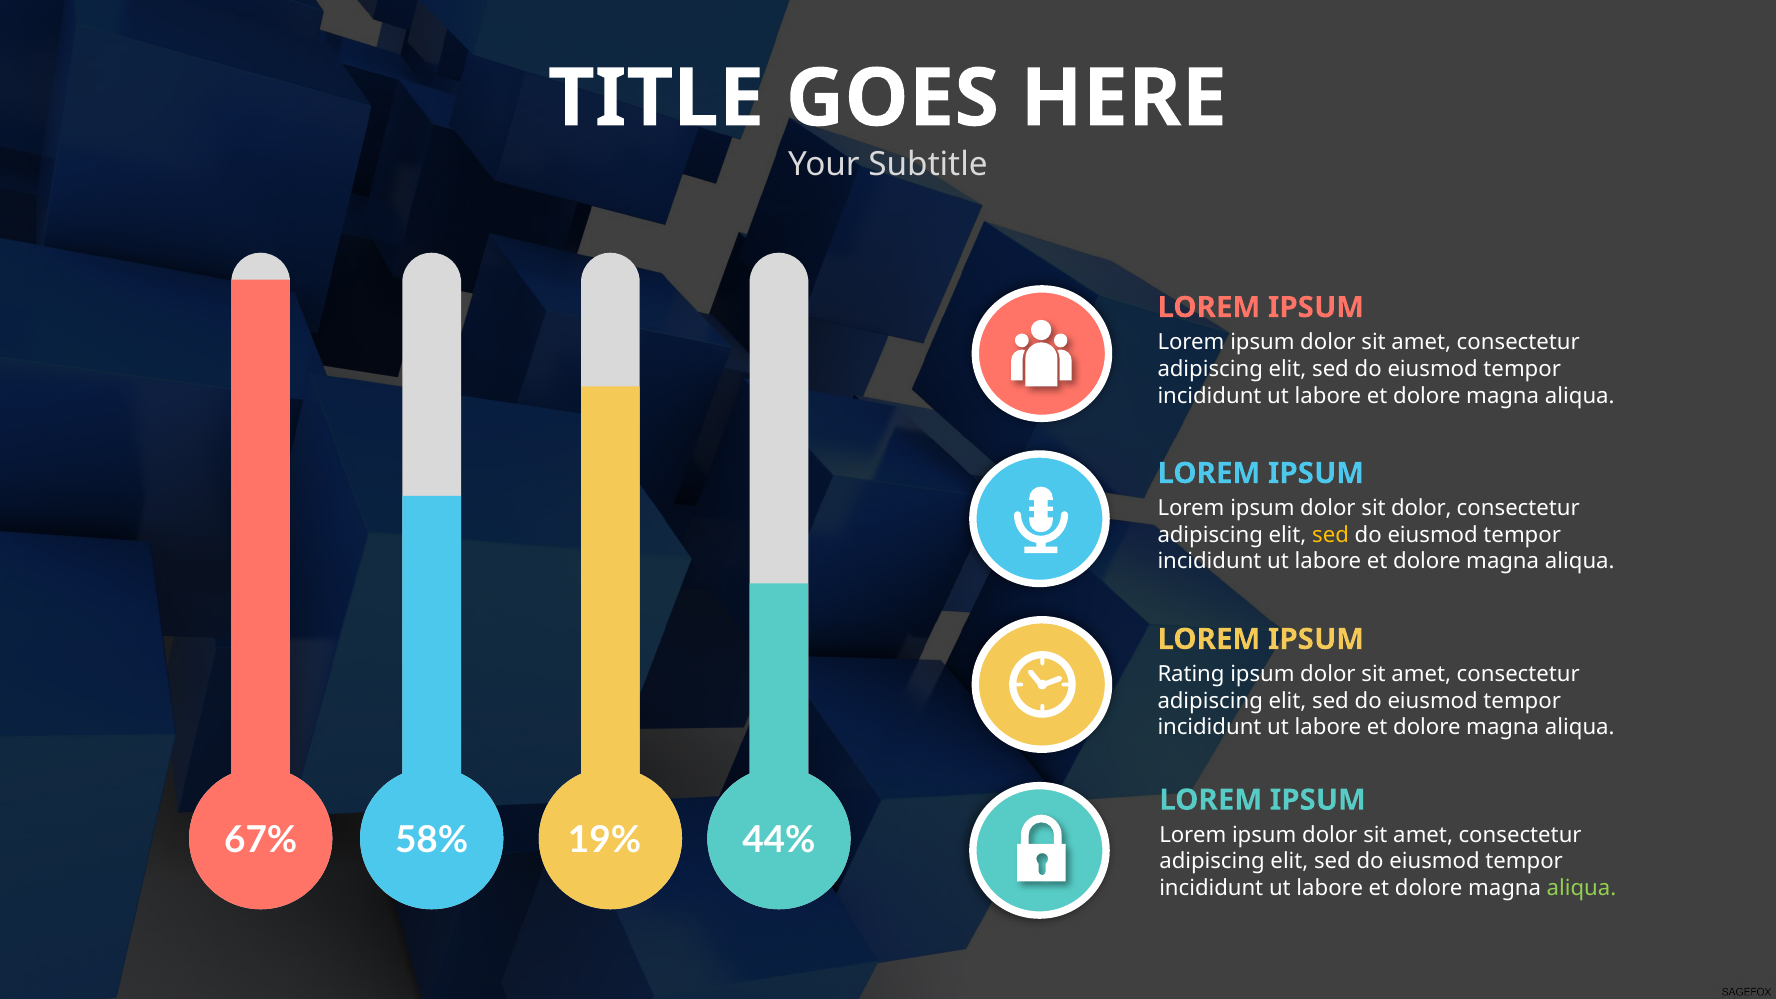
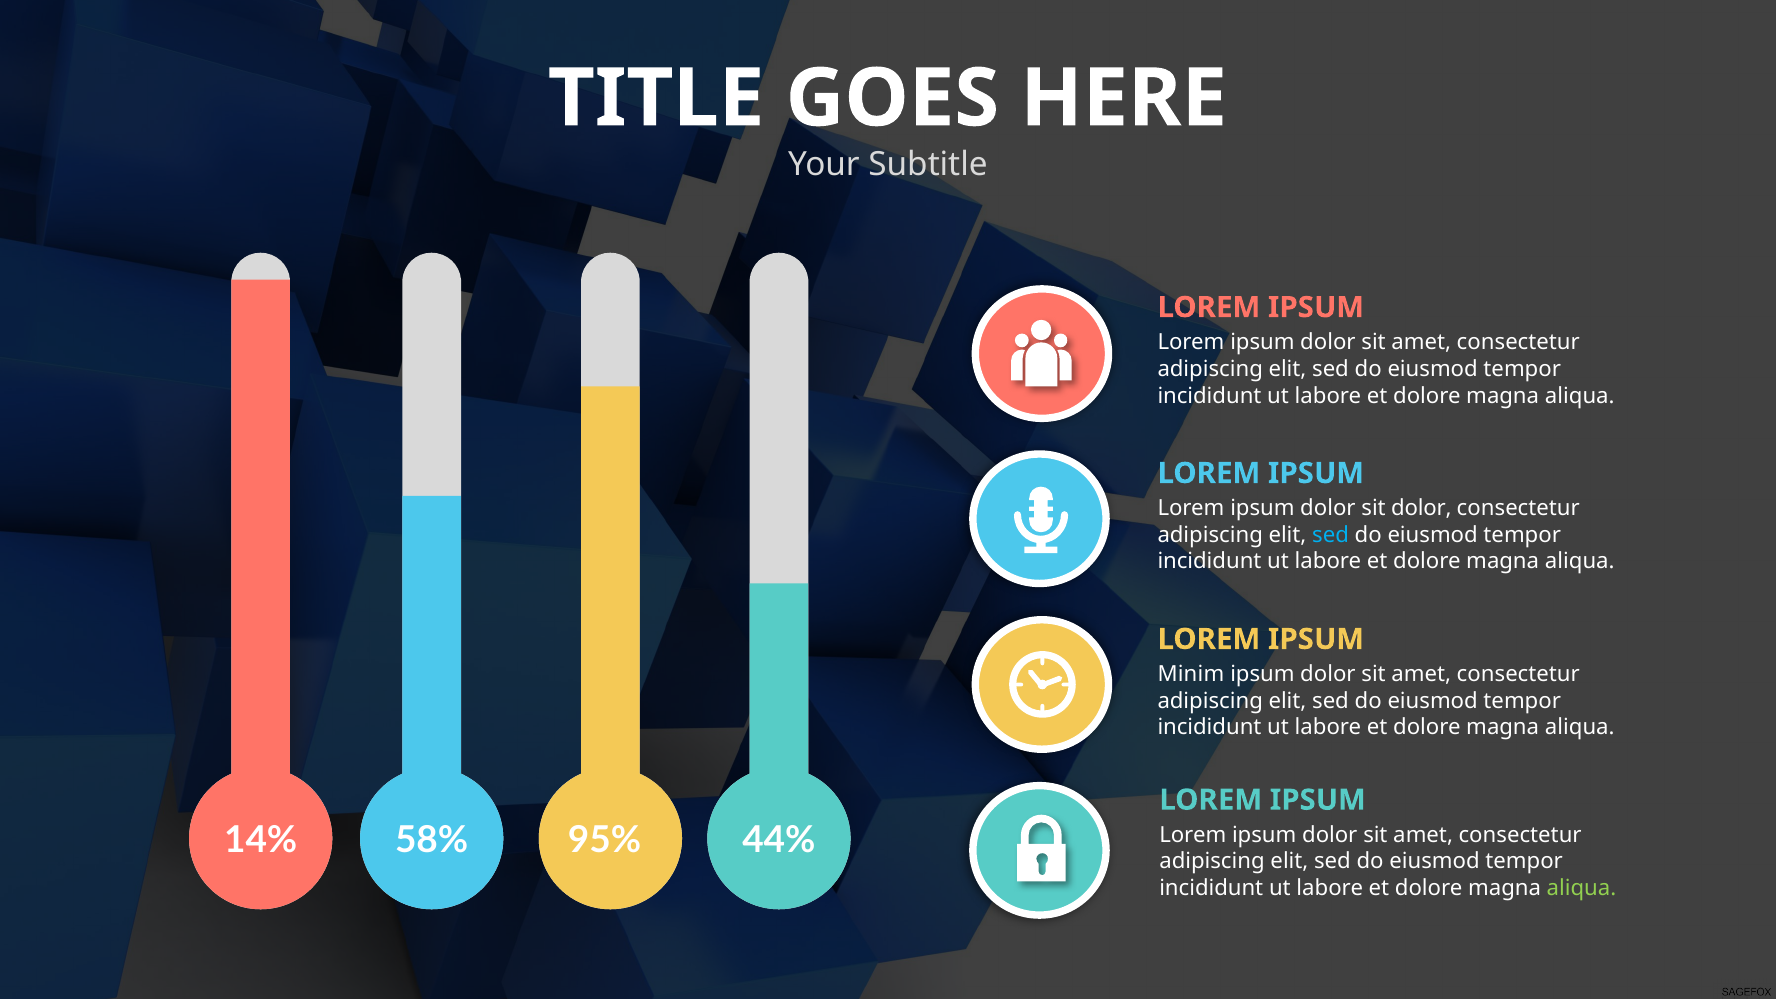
sed at (1331, 535) colour: yellow -> light blue
Rating: Rating -> Minim
67%: 67% -> 14%
19%: 19% -> 95%
